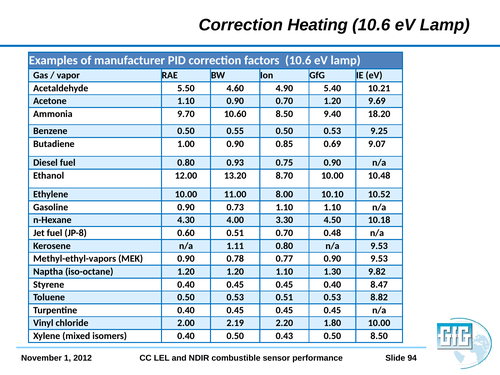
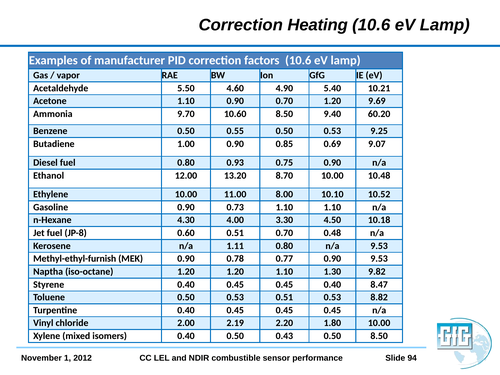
18.20: 18.20 -> 60.20
Methyl-ethyl-vapors: Methyl-ethyl-vapors -> Methyl-ethyl-furnish
